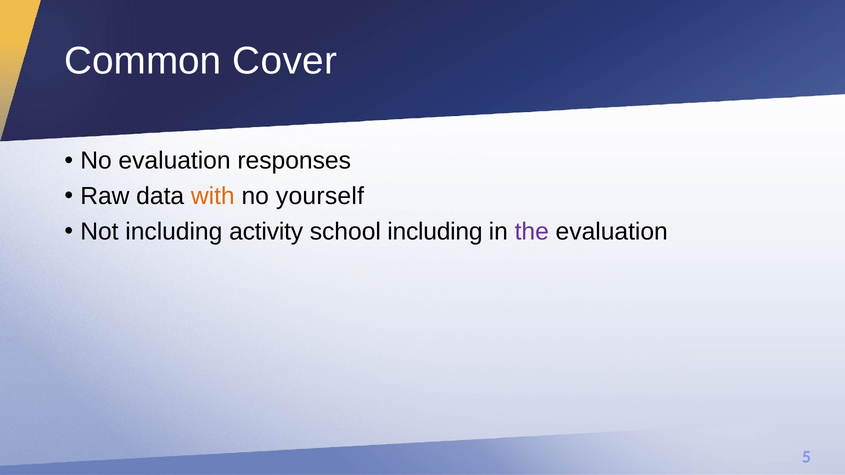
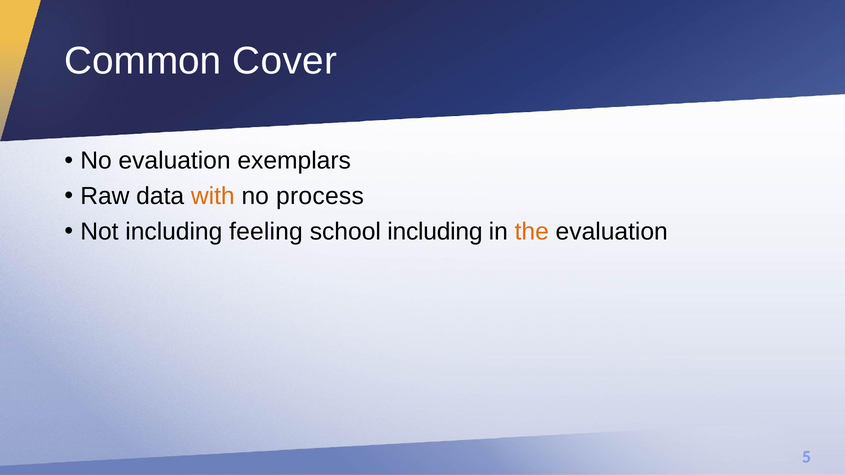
responses: responses -> exemplars
yourself: yourself -> process
activity: activity -> feeling
the colour: purple -> orange
